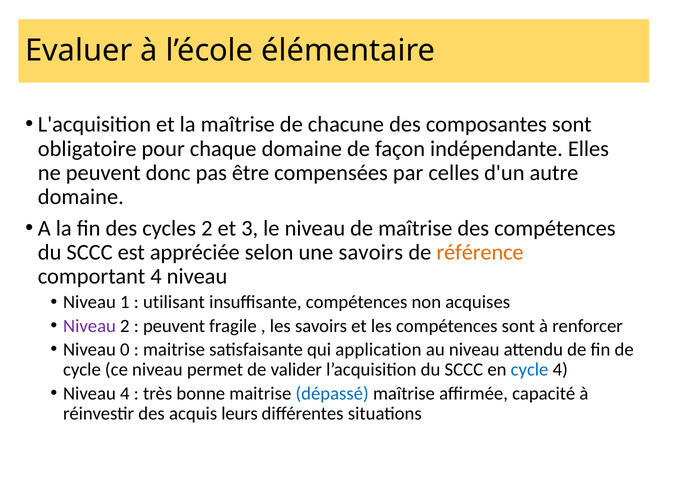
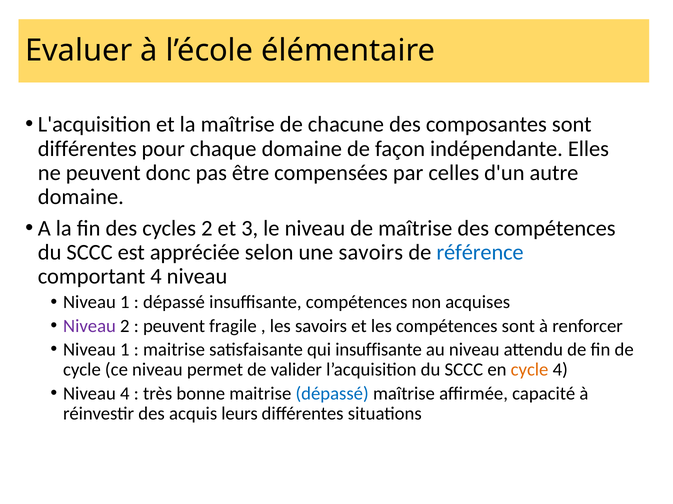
obligatoire at (87, 149): obligatoire -> différentes
référence colour: orange -> blue
utilisant at (174, 303): utilisant -> dépassé
0 at (125, 350): 0 -> 1
qui application: application -> insuffisante
cycle at (530, 370) colour: blue -> orange
